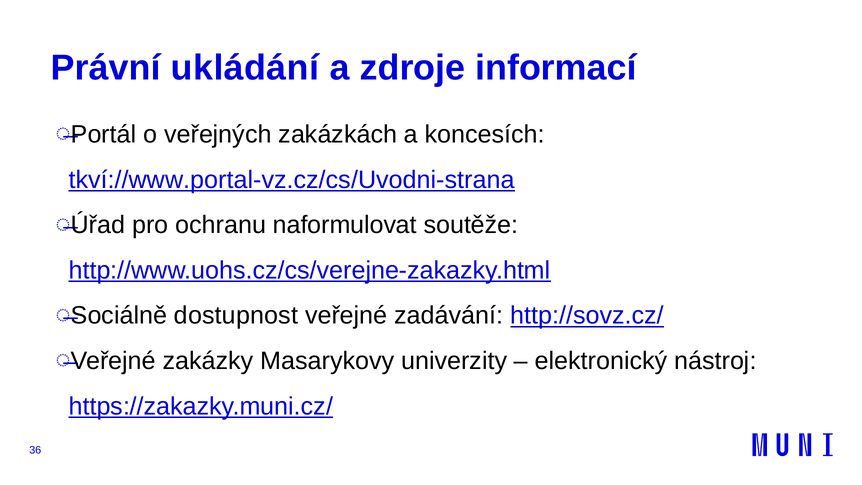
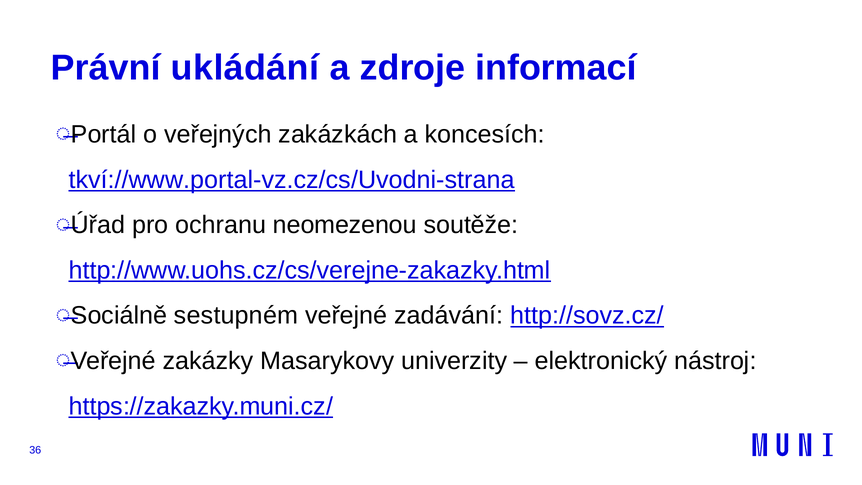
naformulovat: naformulovat -> neomezenou
dostupnost: dostupnost -> sestupném
